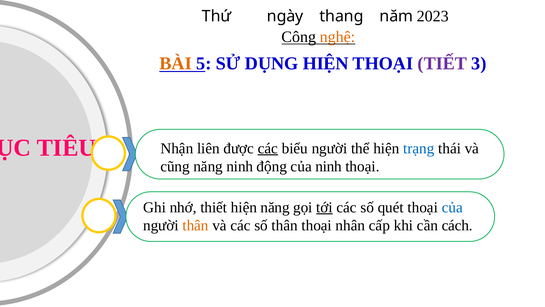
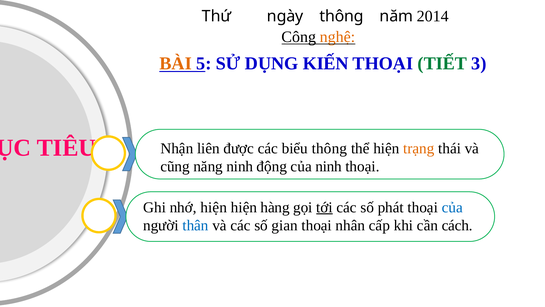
ngày thang: thang -> thông
2023: 2023 -> 2014
DỤNG HIỆN: HIỆN -> KIẾN
TIẾT colour: purple -> green
các at (268, 148) underline: present -> none
biểu người: người -> thông
trạng colour: blue -> orange
nhớ thiết: thiết -> hiện
hiện năng: năng -> hàng
quét: quét -> phát
thân at (196, 225) colour: orange -> blue
số thân: thân -> gian
